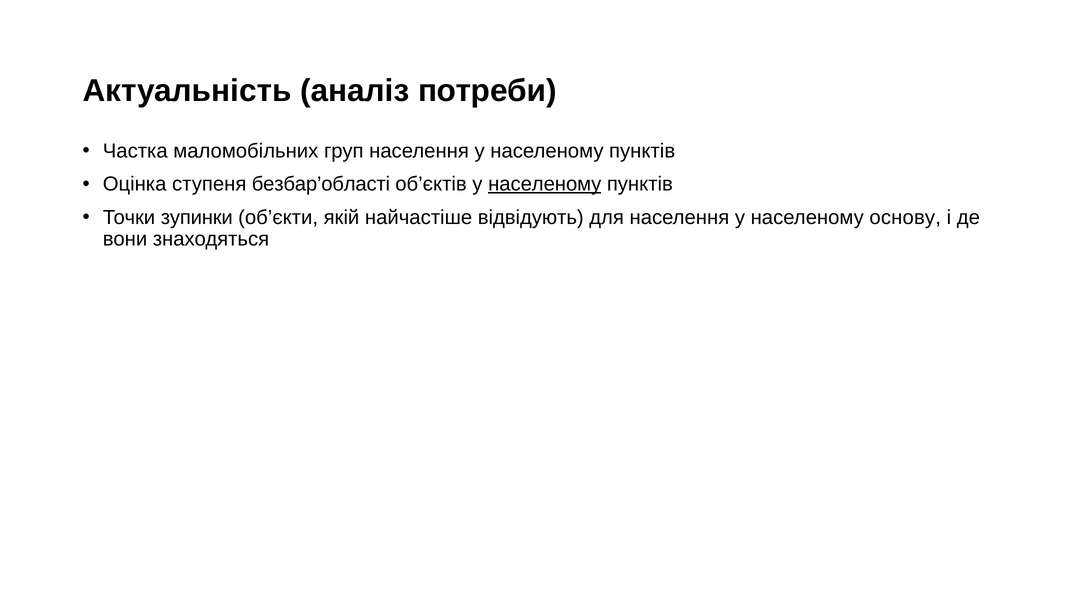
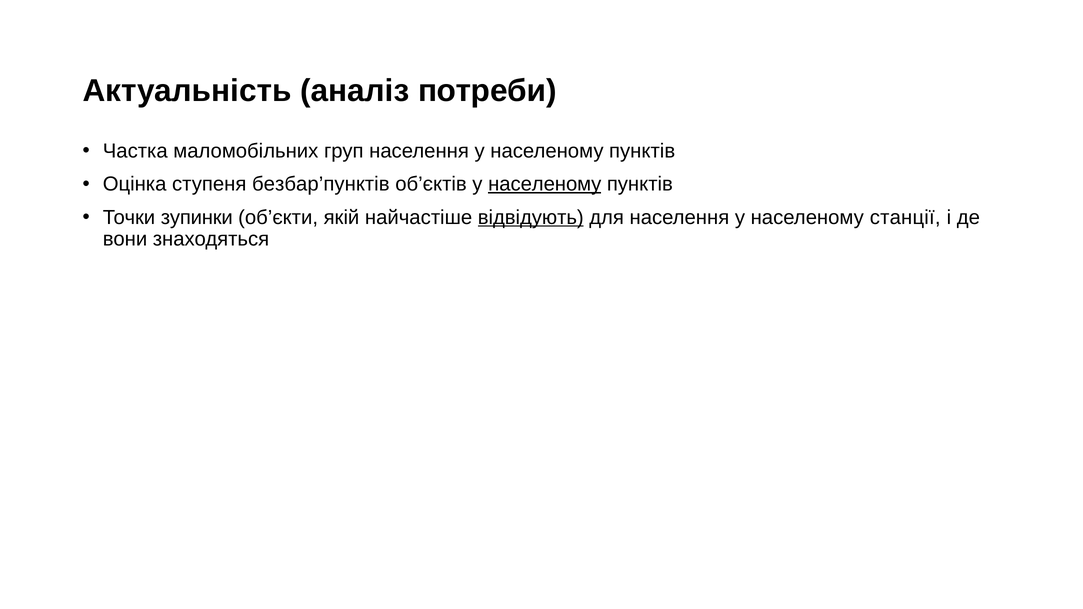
безбар’області: безбар’області -> безбар’пунктів
відвідують underline: none -> present
основу: основу -> станції
